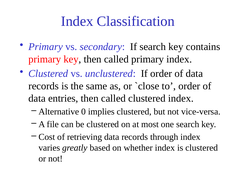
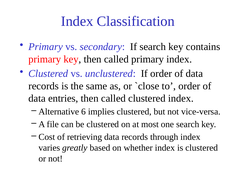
0: 0 -> 6
